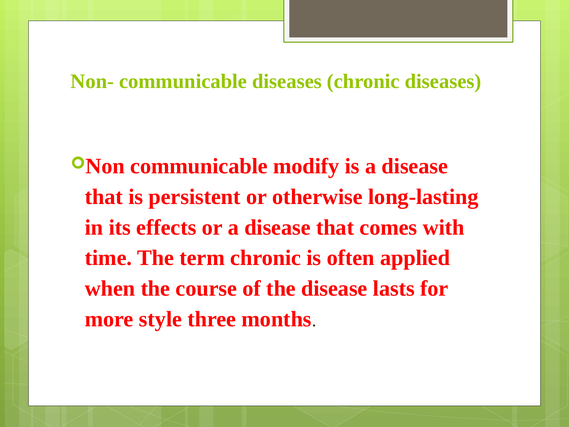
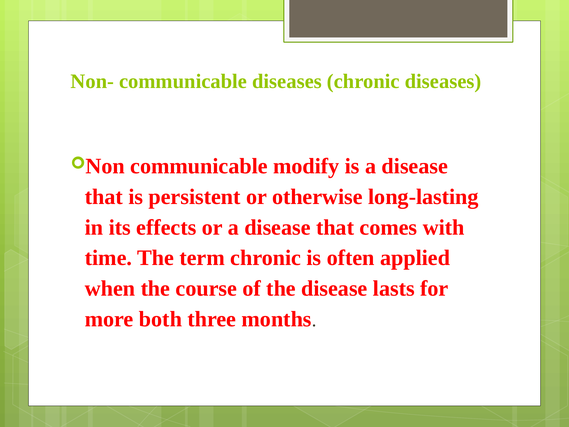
style: style -> both
